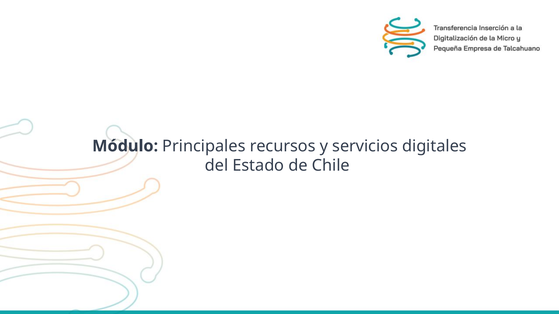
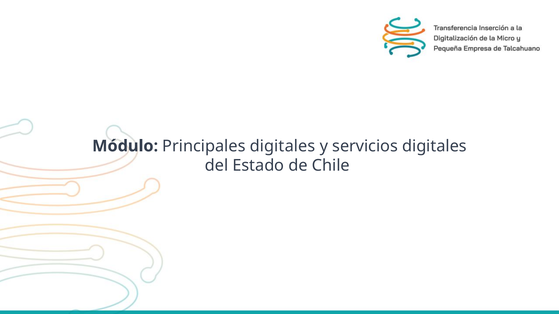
Principales recursos: recursos -> digitales
